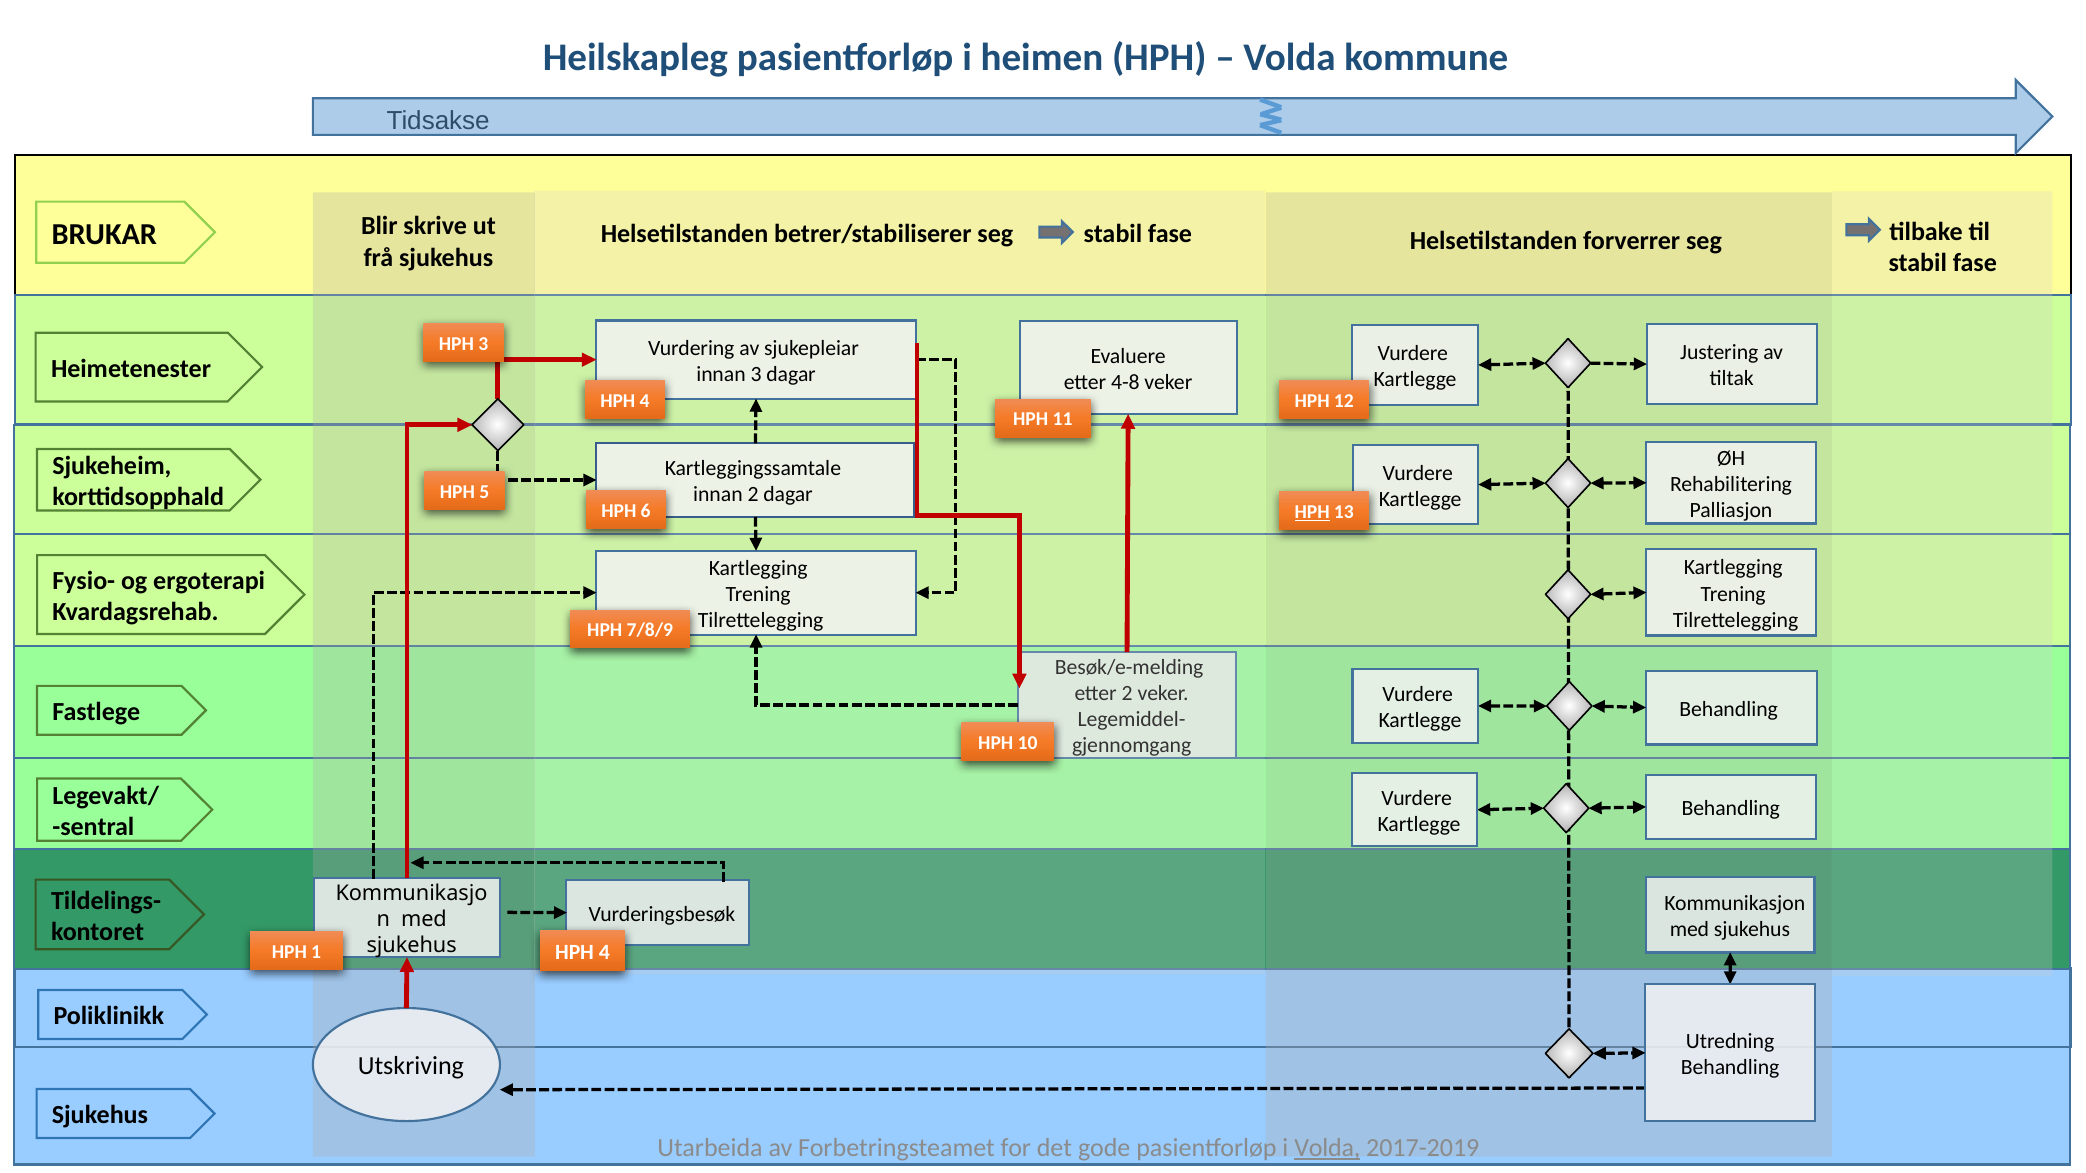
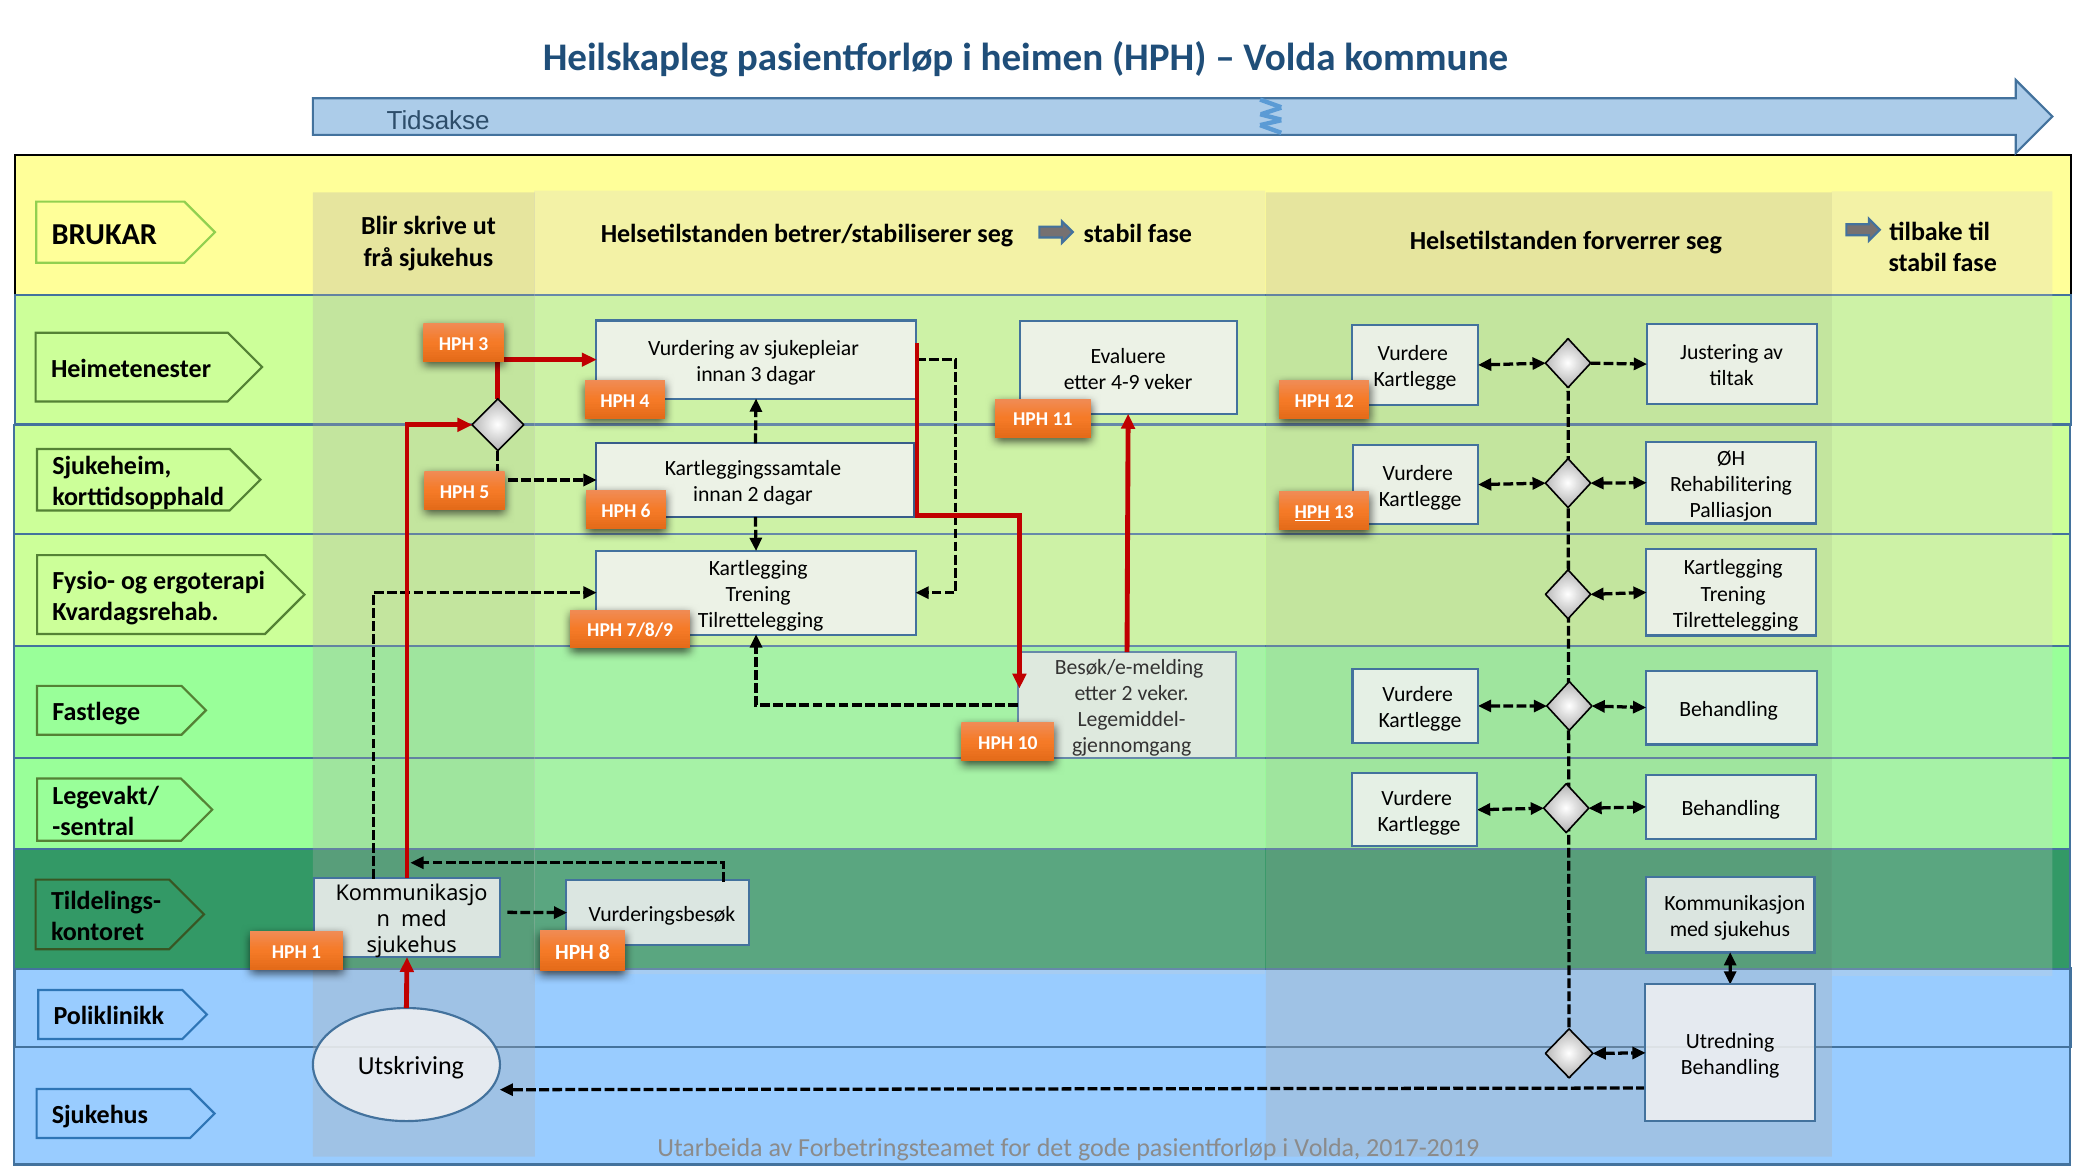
4-8: 4-8 -> 4-9
4 at (604, 952): 4 -> 8
Volda at (1327, 1148) underline: present -> none
